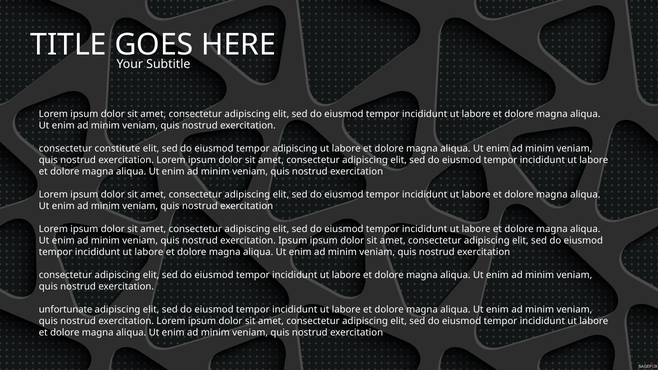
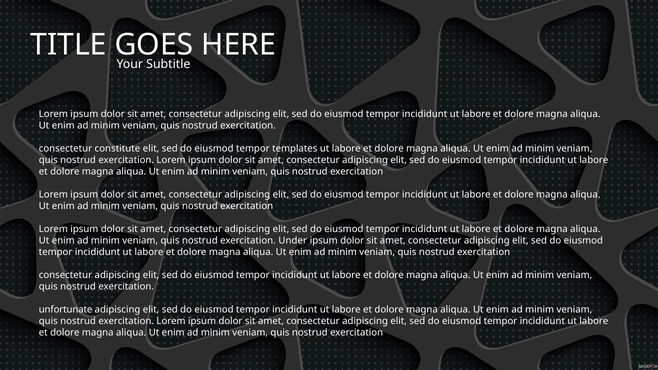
tempor adipiscing: adipiscing -> templates
exercitation Ipsum: Ipsum -> Under
